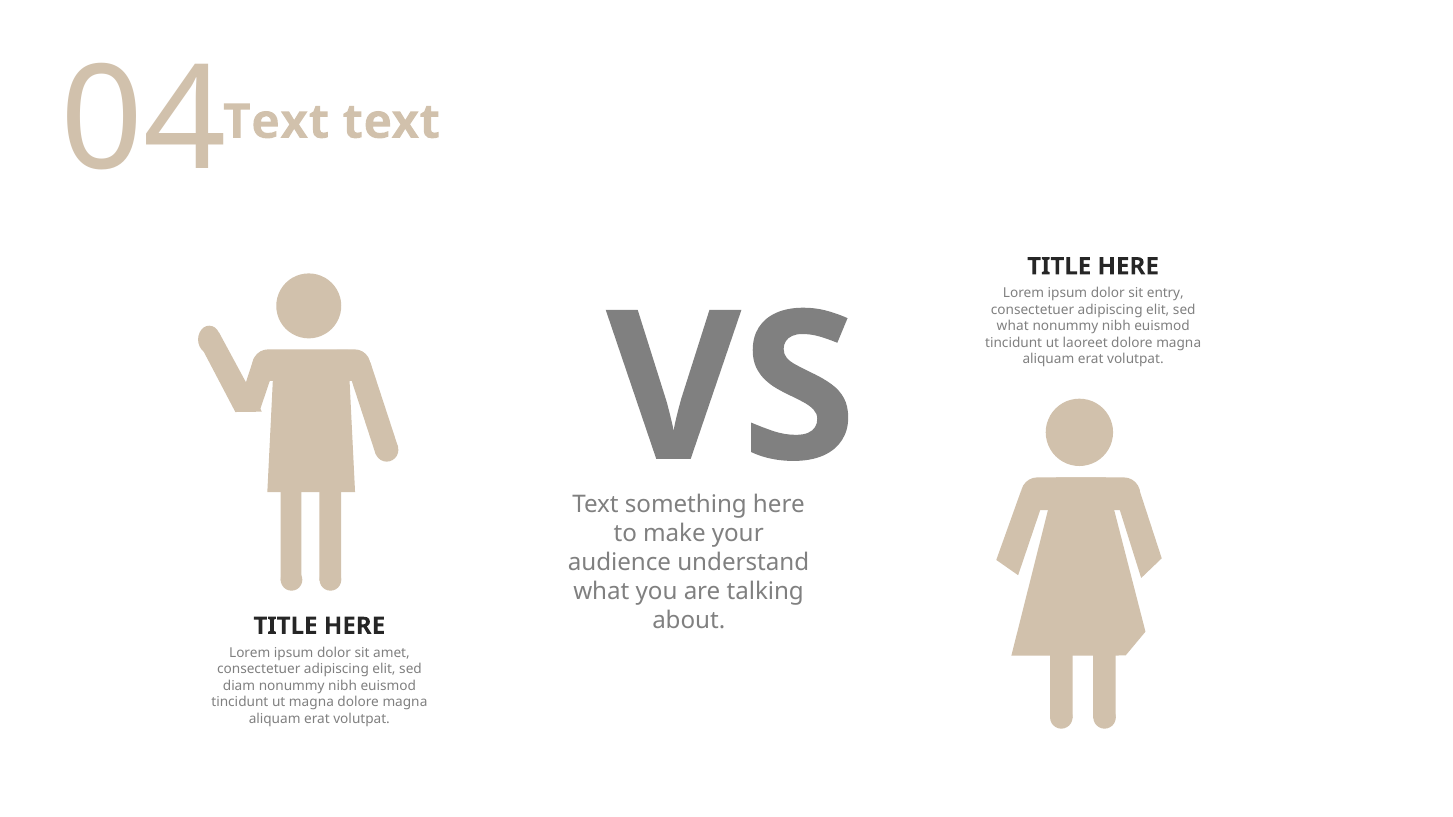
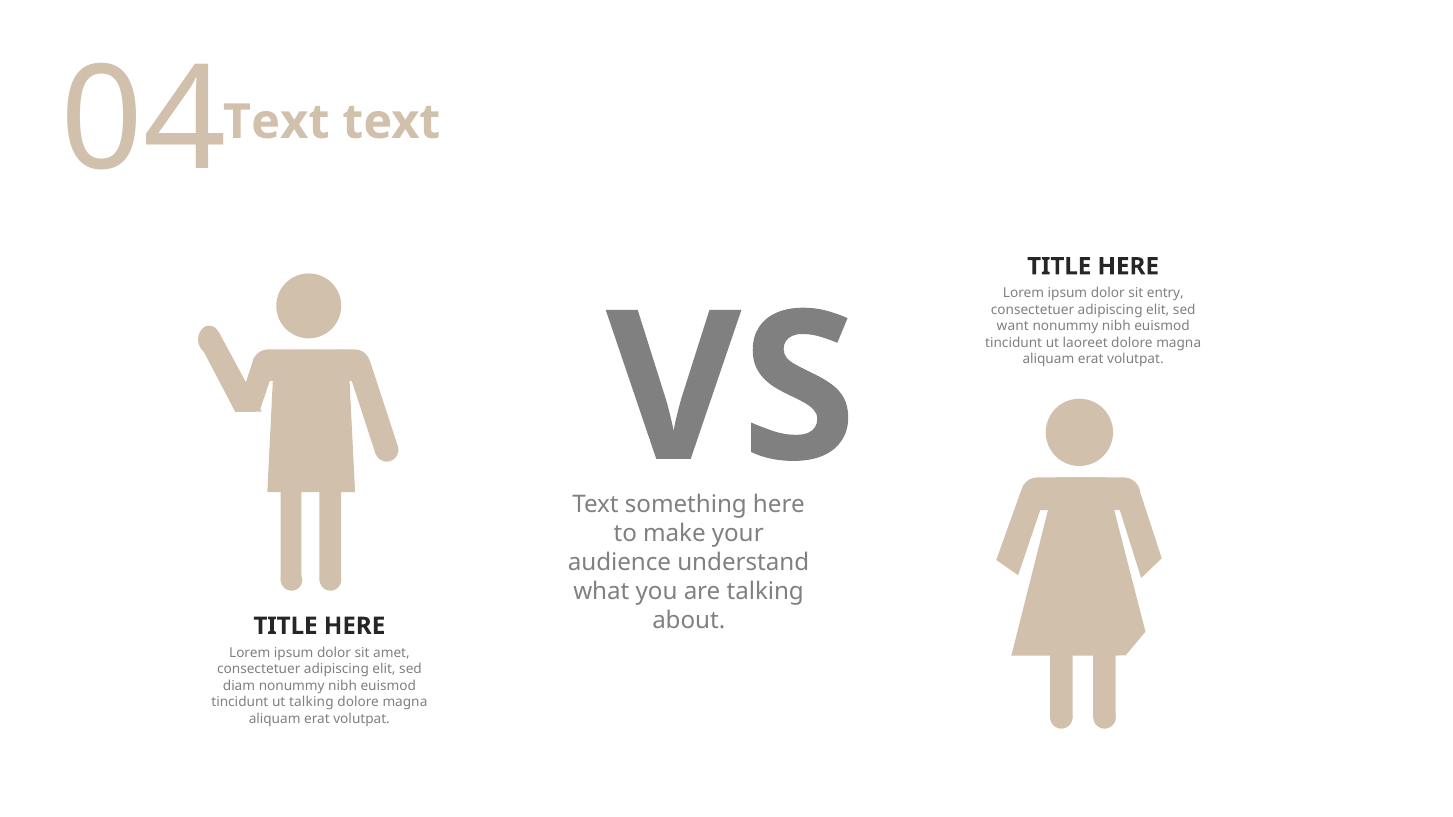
what at (1013, 326): what -> want
ut magna: magna -> talking
